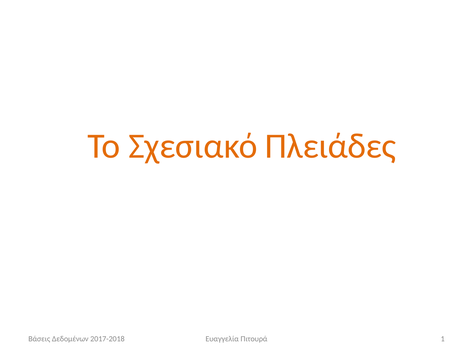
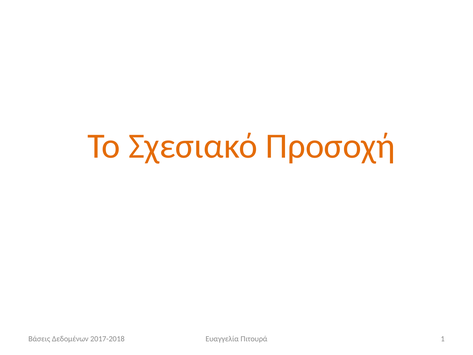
Πλειάδες: Πλειάδες -> Προσοχή
